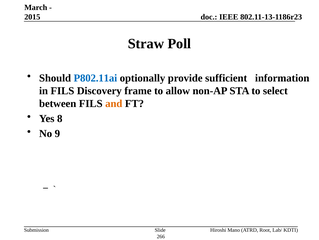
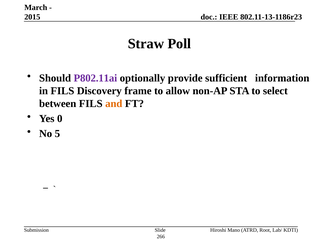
P802.11ai colour: blue -> purple
8: 8 -> 0
9: 9 -> 5
